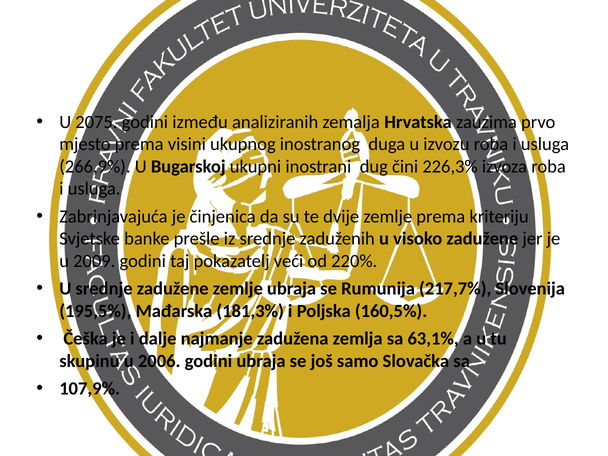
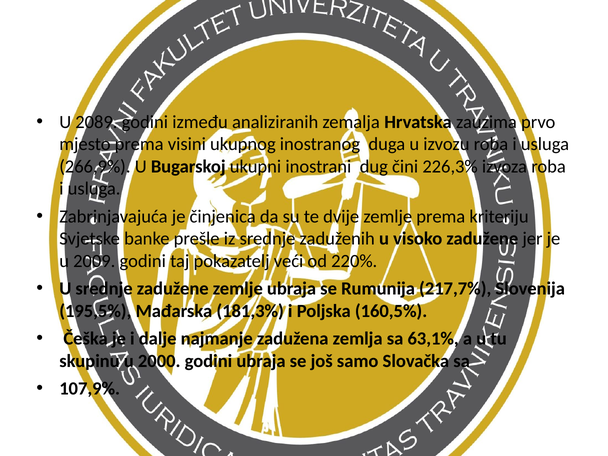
2075: 2075 -> 2089
2006: 2006 -> 2000
